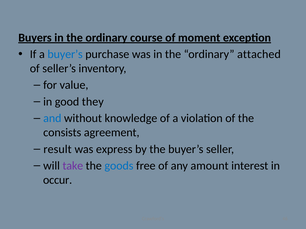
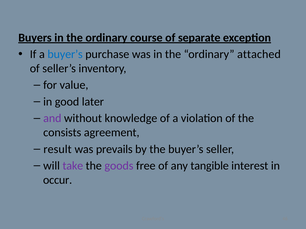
moment: moment -> separate
they: they -> later
and colour: blue -> purple
express: express -> prevails
goods colour: blue -> purple
amount: amount -> tangible
